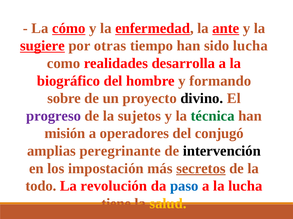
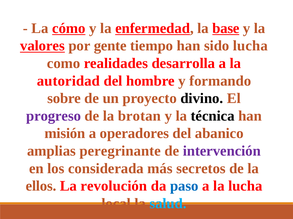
ante: ante -> base
sugiere: sugiere -> valores
otras: otras -> gente
biográfico: biográfico -> autoridad
sujetos: sujetos -> brotan
técnica colour: green -> black
conjugó: conjugó -> abanico
intervención colour: black -> purple
impostación: impostación -> considerada
secretos underline: present -> none
todo: todo -> ellos
tiene: tiene -> local
salud colour: yellow -> light blue
